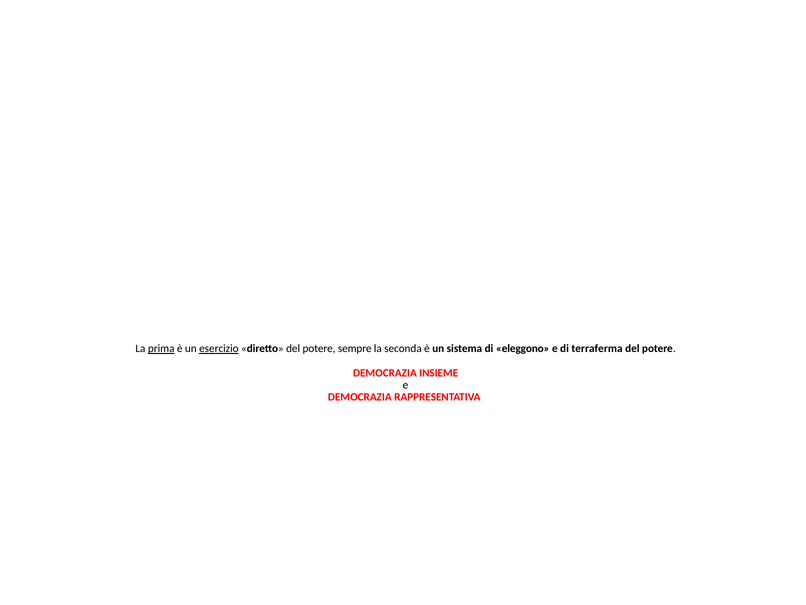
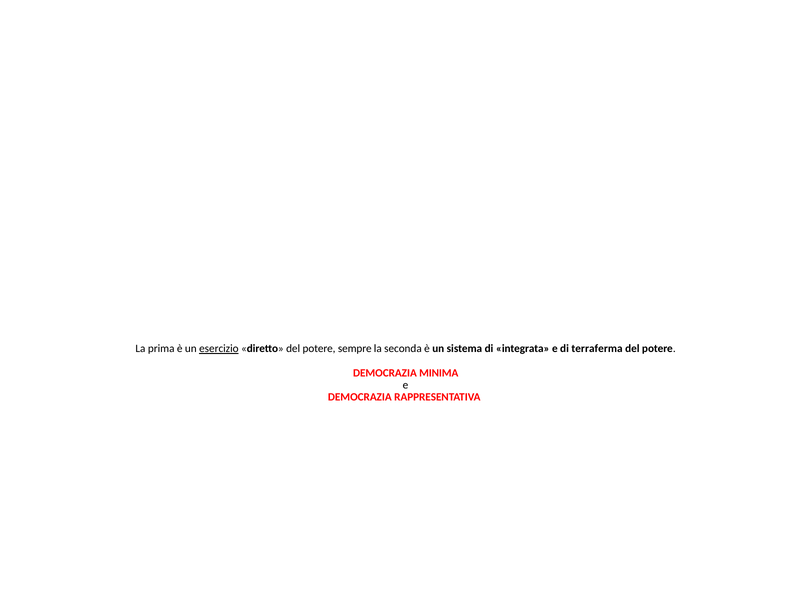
prima underline: present -> none
eleggono: eleggono -> integrata
INSIEME: INSIEME -> MINIMA
